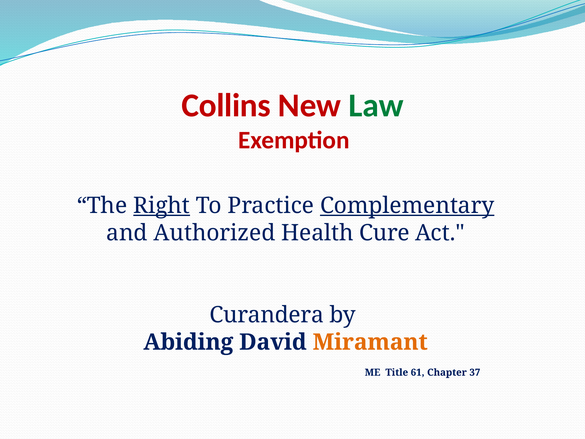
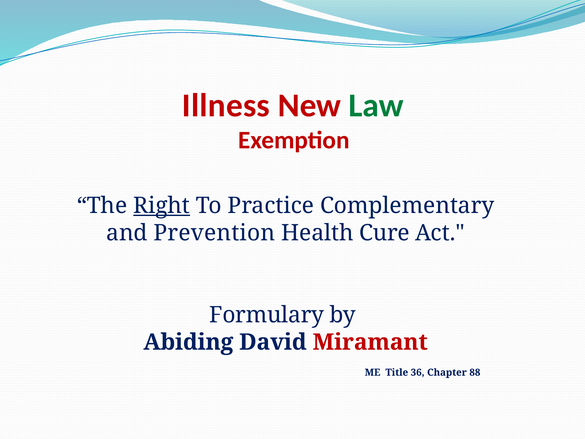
Collins: Collins -> Illness
Complementary underline: present -> none
Authorized: Authorized -> Prevention
Curandera: Curandera -> Formulary
Miramant colour: orange -> red
61: 61 -> 36
37: 37 -> 88
